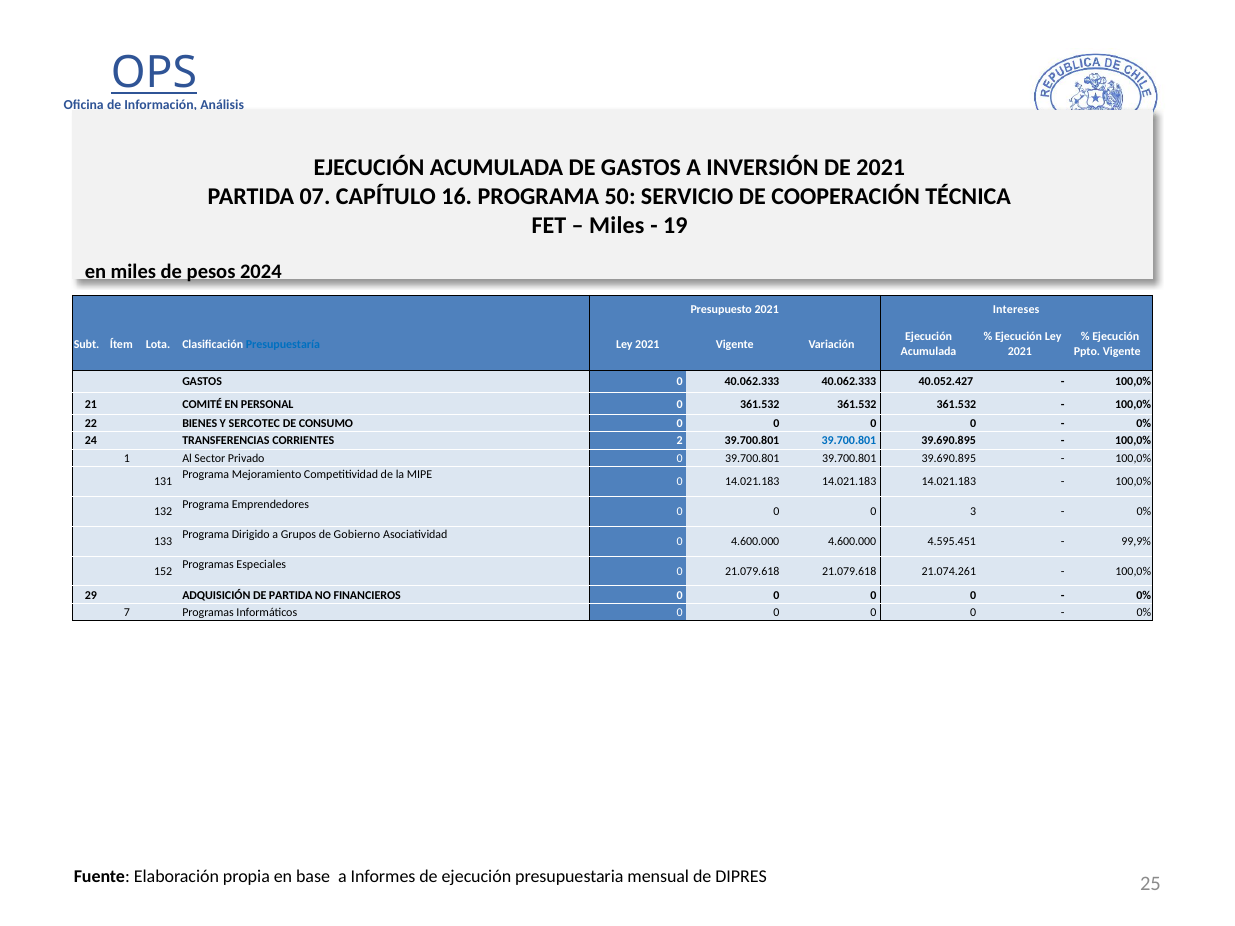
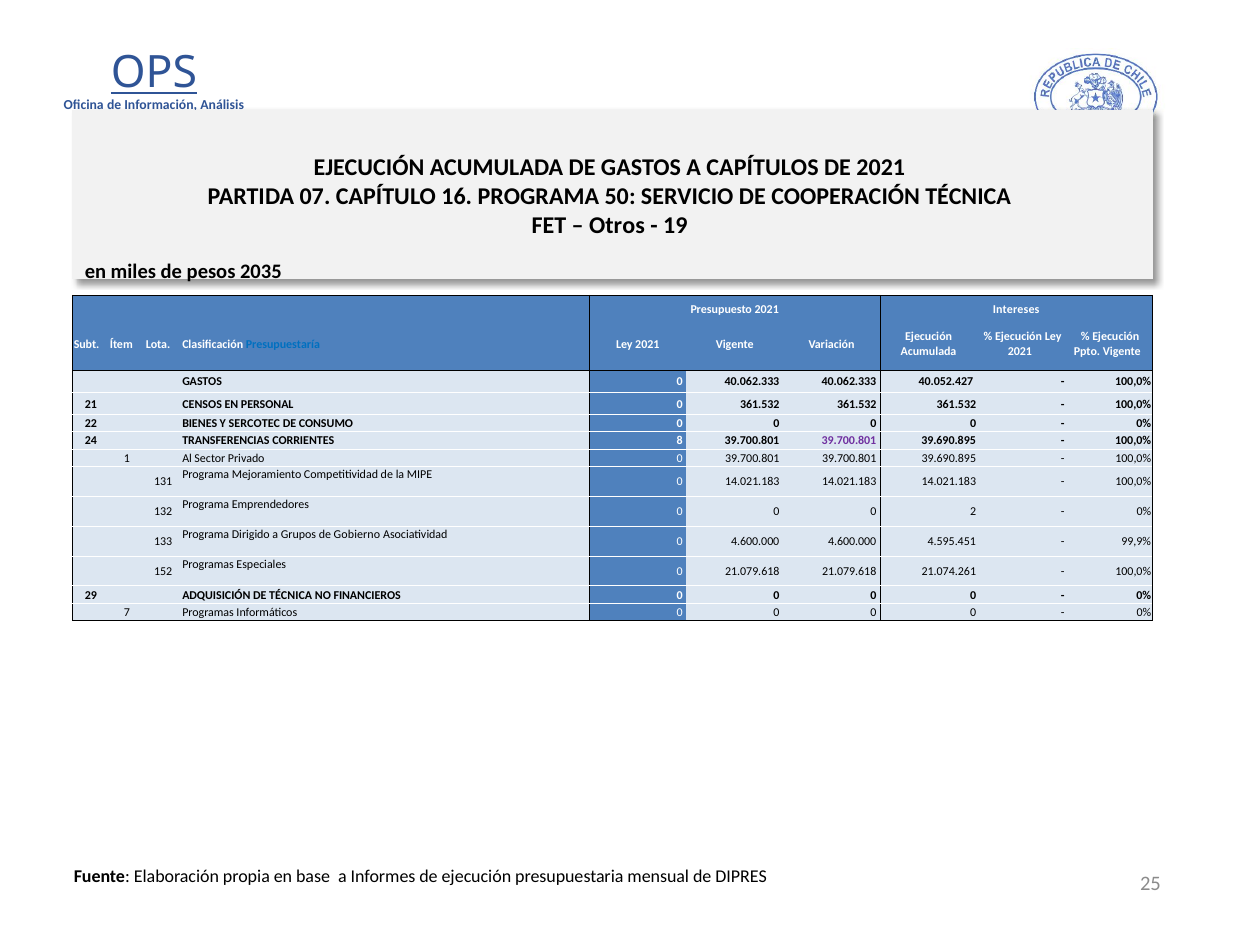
INVERSIÓN: INVERSIÓN -> CAPÍTULOS
Miles at (617, 225): Miles -> Otros
2024: 2024 -> 2035
COMITÉ: COMITÉ -> CENSOS
2: 2 -> 8
39.700.801 at (849, 441) colour: blue -> purple
3: 3 -> 2
DE PARTIDA: PARTIDA -> TÉCNICA
